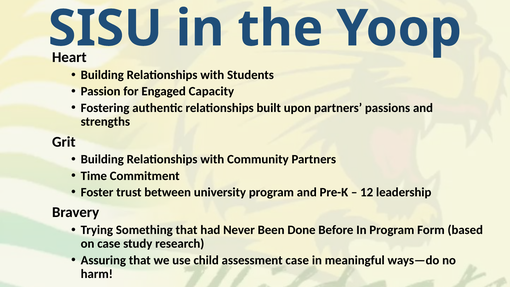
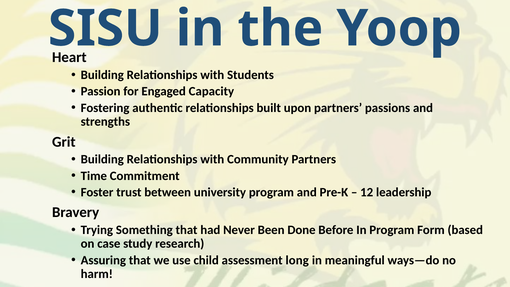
assessment case: case -> long
